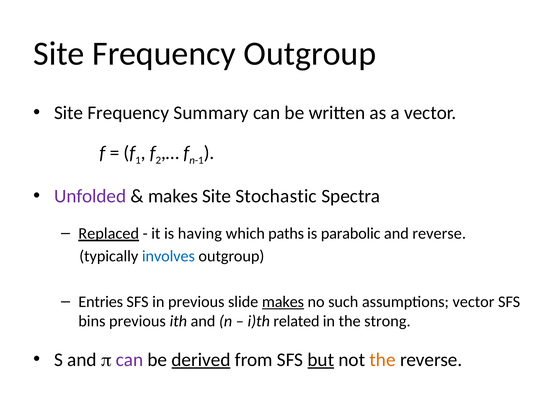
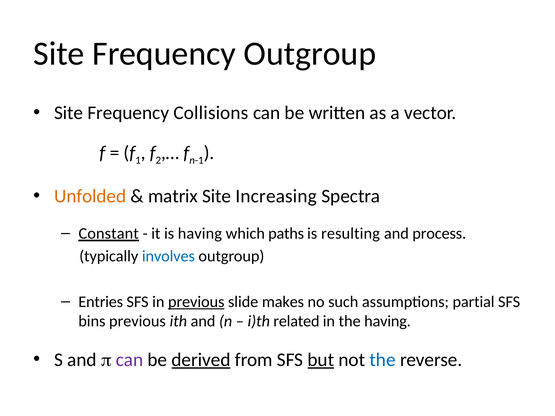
Summary: Summary -> Collisions
Unfolded colour: purple -> orange
makes at (173, 196): makes -> matrix
Stochastic: Stochastic -> Increasing
Replaced: Replaced -> Constant
parabolic: parabolic -> resulting
and reverse: reverse -> process
previous at (196, 302) underline: none -> present
makes at (283, 302) underline: present -> none
assumptions vector: vector -> partial
the strong: strong -> having
the at (383, 360) colour: orange -> blue
